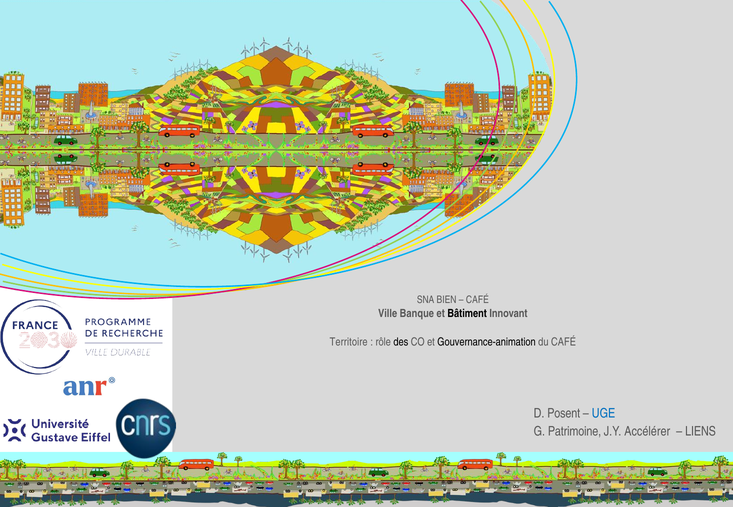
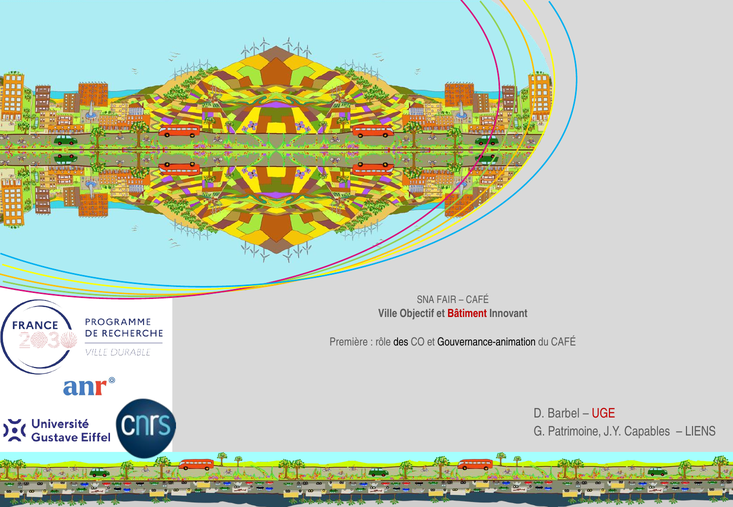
BIEN: BIEN -> FAIR
Banque: Banque -> Objectif
Bâtiment colour: black -> red
Territoire: Territoire -> Première
Posent: Posent -> Barbel
UGE colour: blue -> red
Accélérer: Accélérer -> Capables
